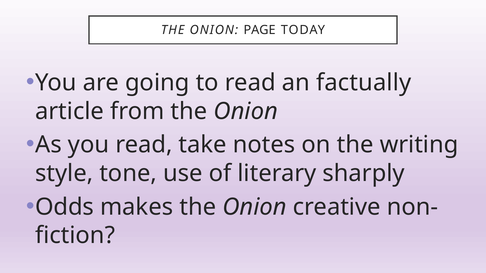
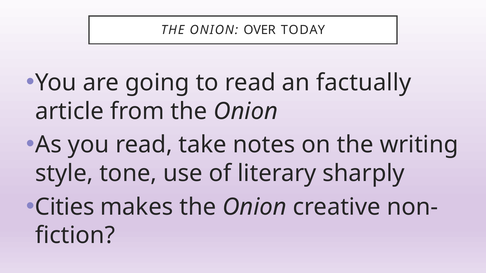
PAGE: PAGE -> OVER
Odds: Odds -> Cities
